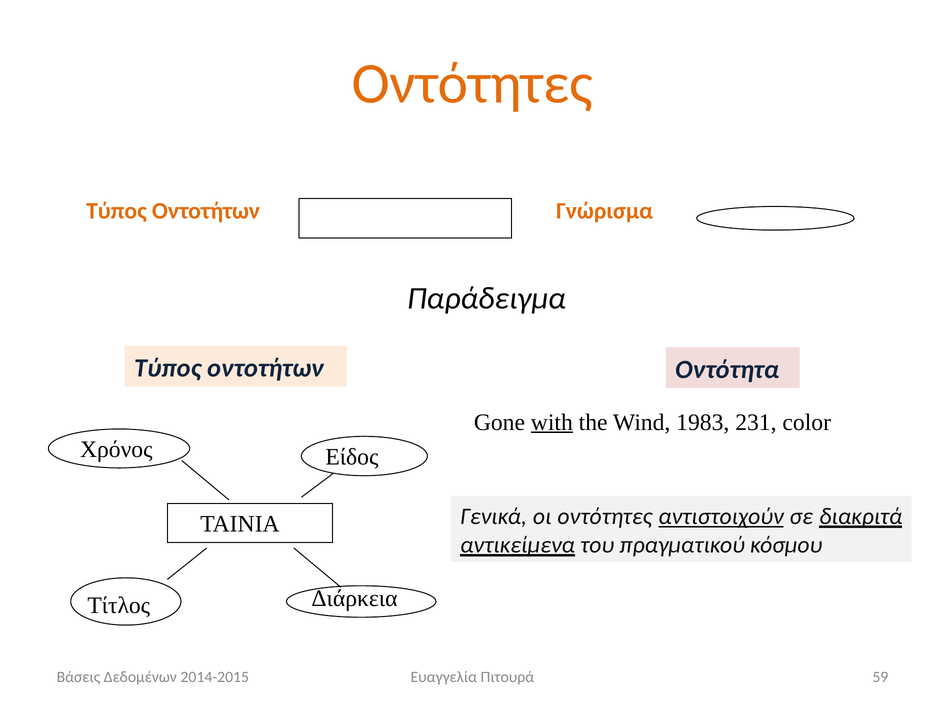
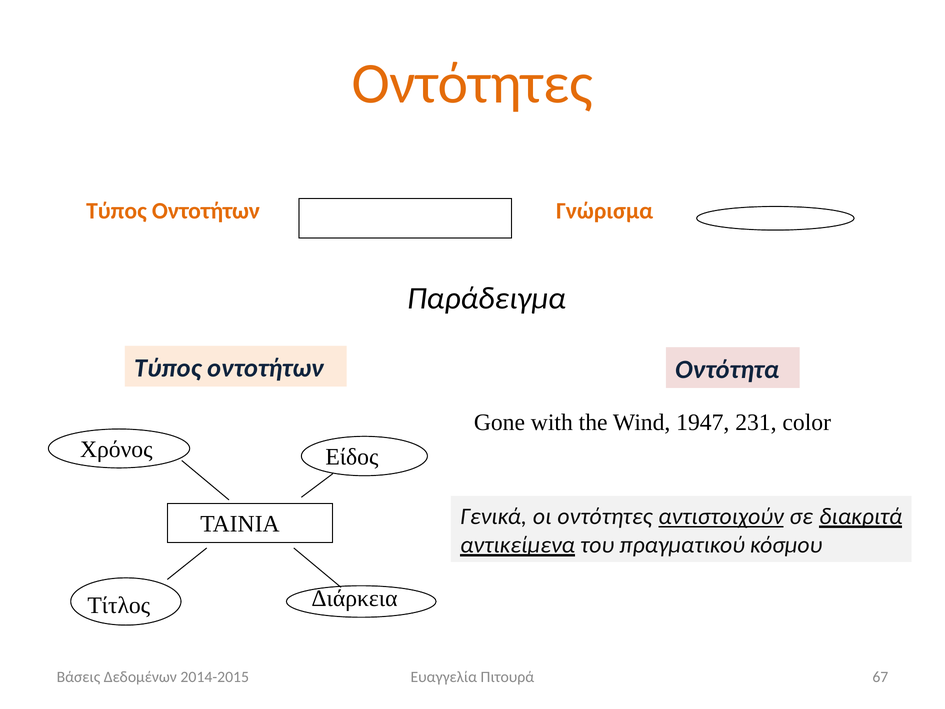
with underline: present -> none
1983: 1983 -> 1947
59: 59 -> 67
